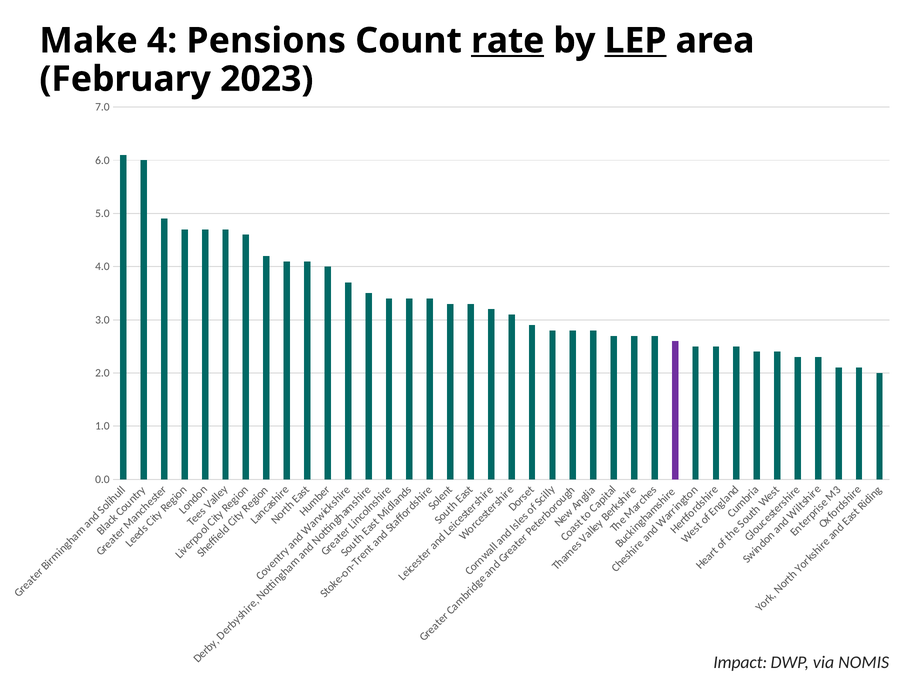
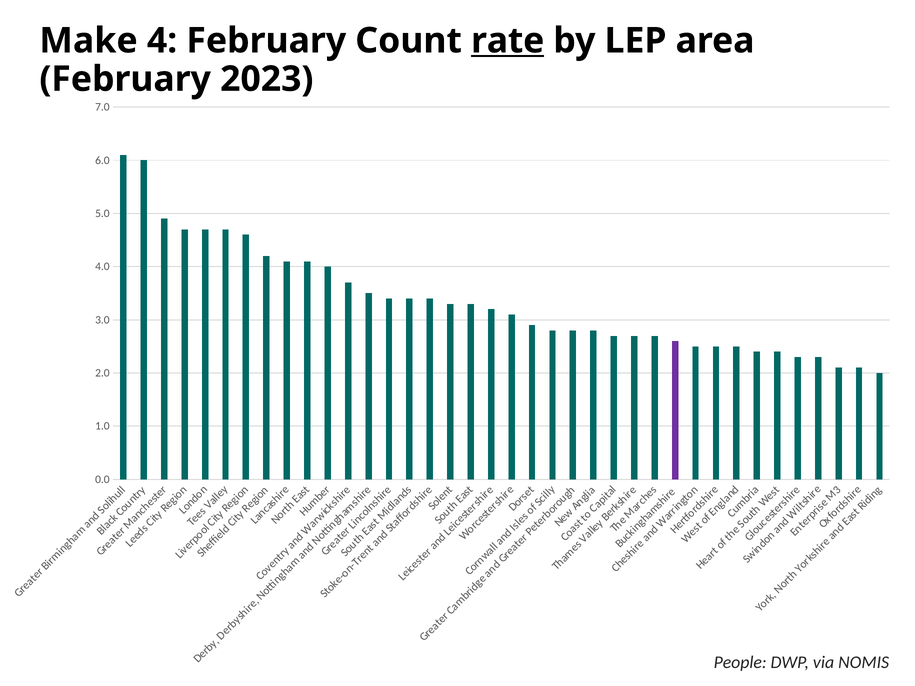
4 Pensions: Pensions -> February
LEP underline: present -> none
Impact: Impact -> People
